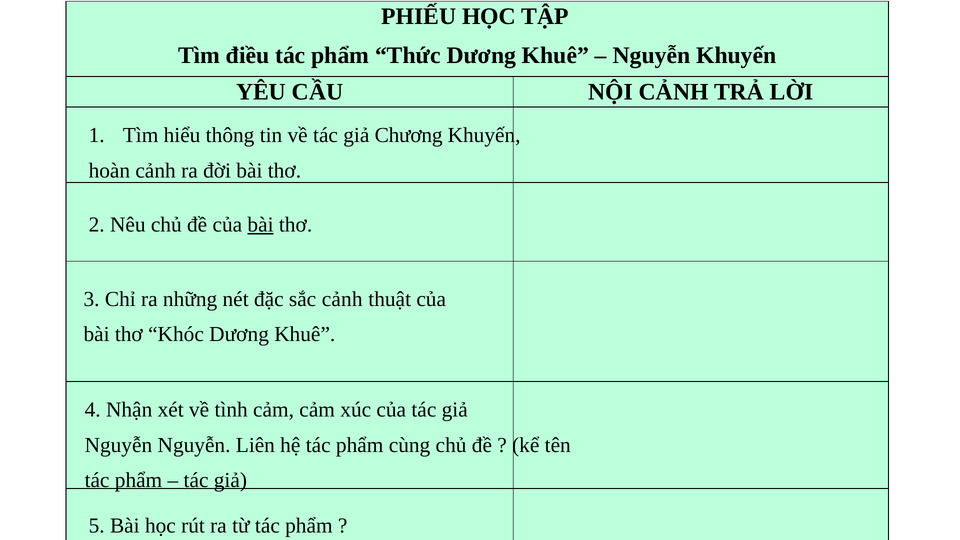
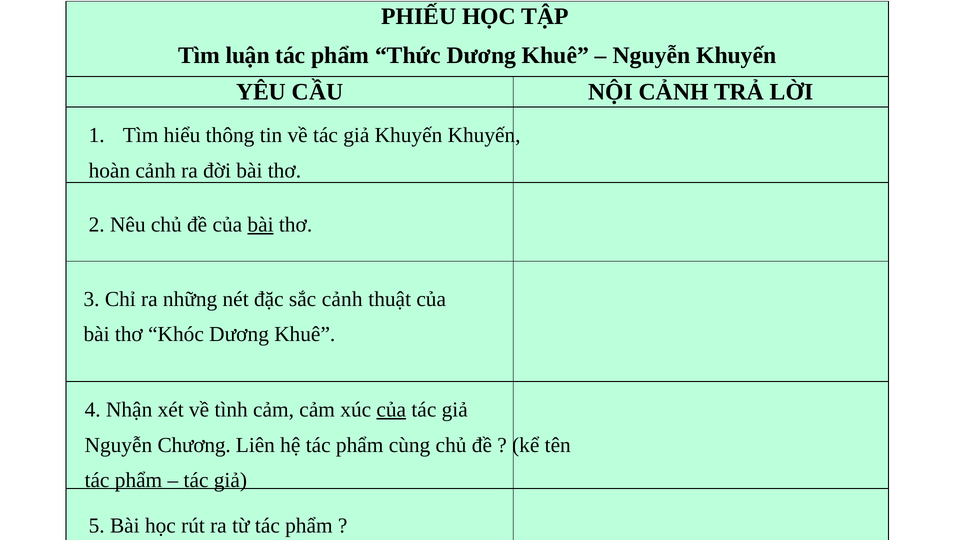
điều: điều -> luận
giả Chương: Chương -> Khuyến
của at (391, 410) underline: none -> present
Nguyễn Nguyễn: Nguyễn -> Chương
